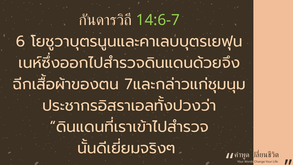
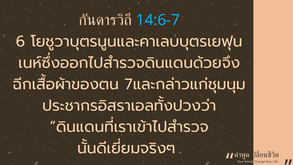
14:6-7 colour: light green -> light blue
